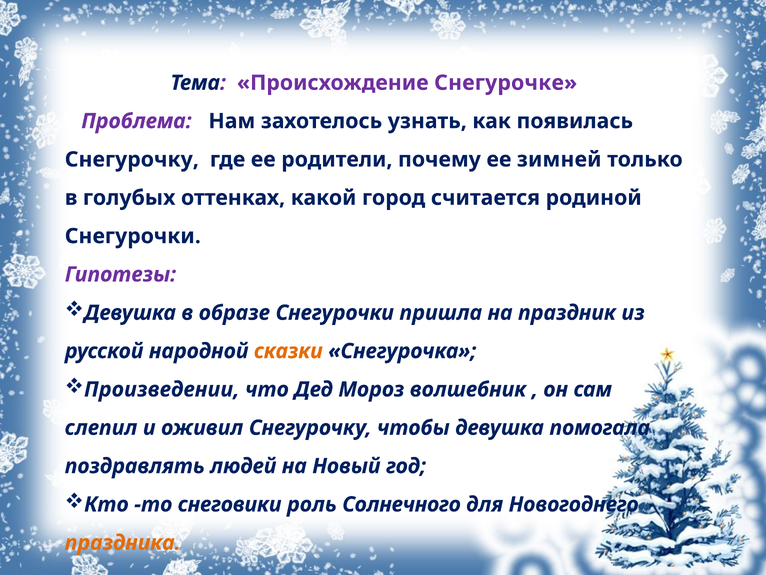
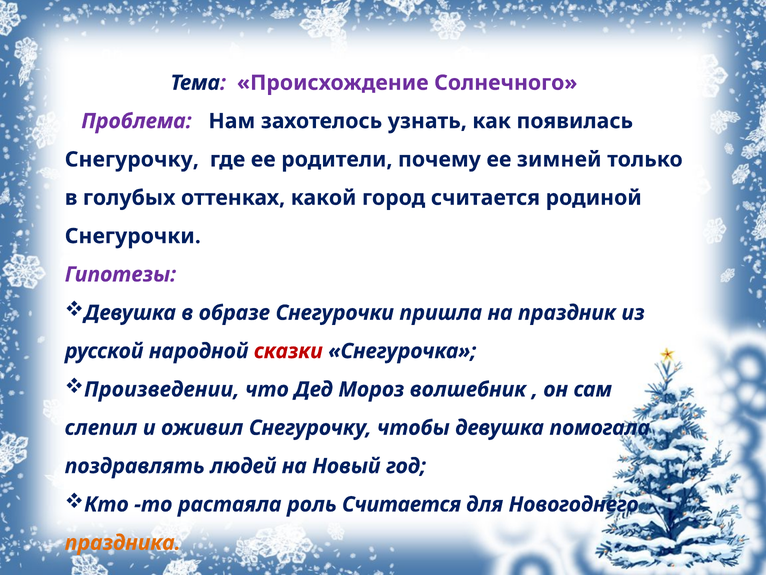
Снегурочке: Снегурочке -> Солнечного
сказки colour: orange -> red
снеговики: снеговики -> растаяла
роль Солнечного: Солнечного -> Считается
